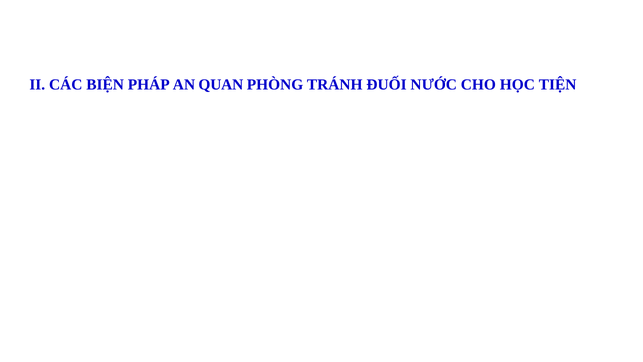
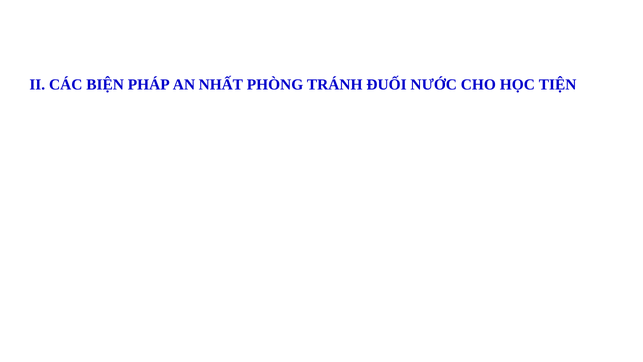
QUAN: QUAN -> NHẤT
